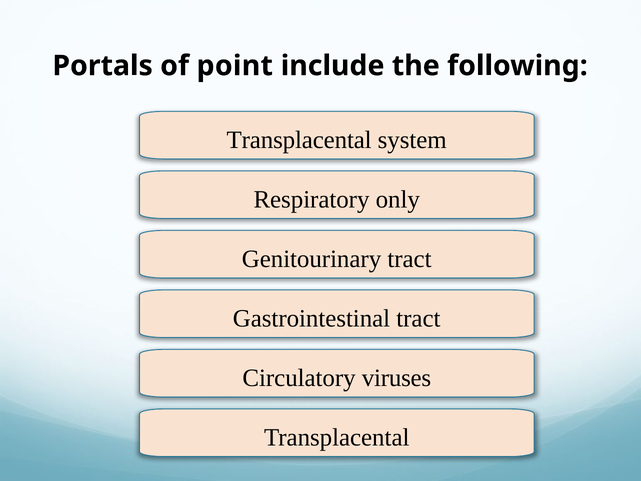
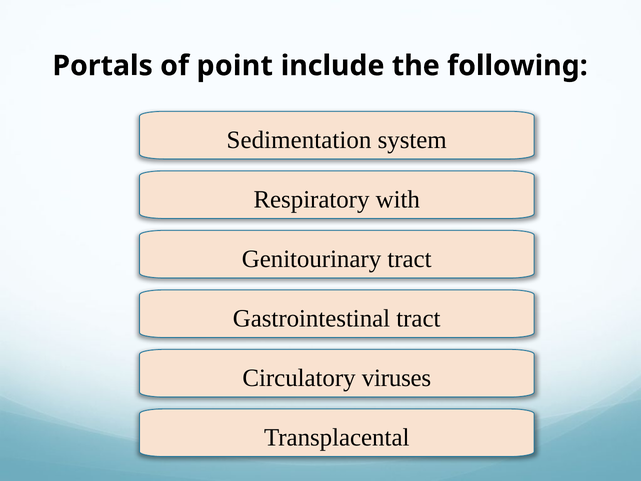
Transplacental at (299, 140): Transplacental -> Sedimentation
only: only -> with
